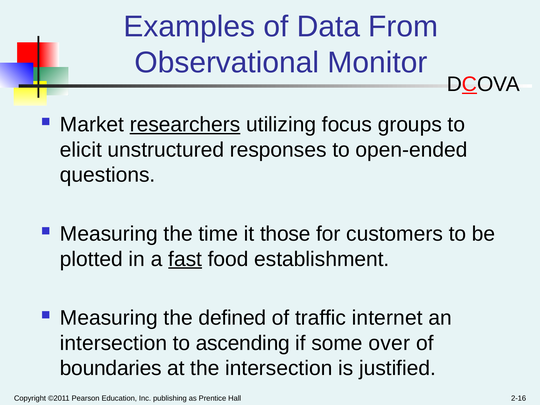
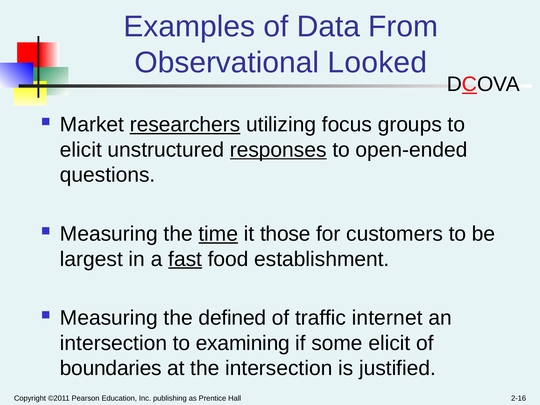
Monitor: Monitor -> Looked
responses underline: none -> present
time underline: none -> present
plotted: plotted -> largest
ascending: ascending -> examining
some over: over -> elicit
